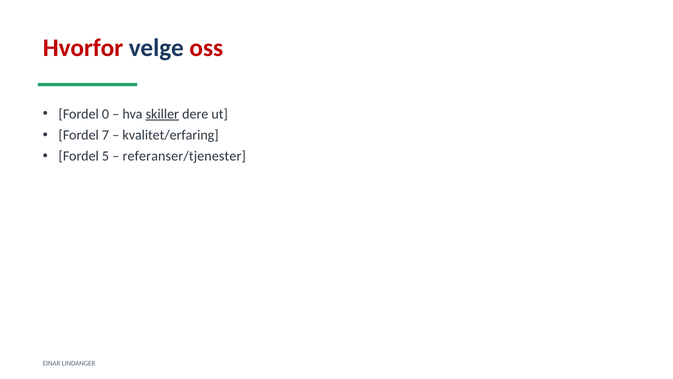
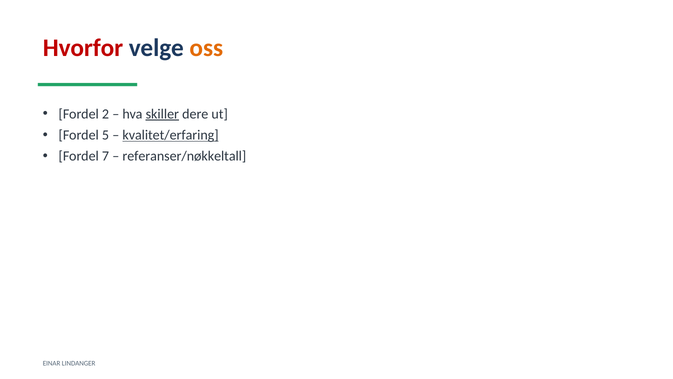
oss colour: red -> orange
0: 0 -> 2
7: 7 -> 5
kvalitet/erfaring underline: none -> present
5: 5 -> 7
referanser/tjenester: referanser/tjenester -> referanser/nøkkeltall
